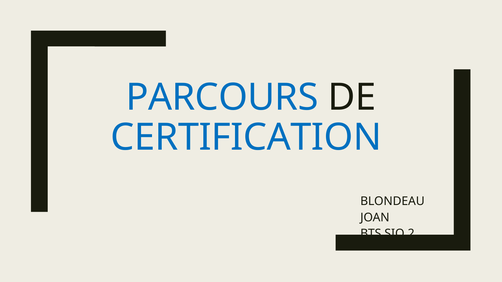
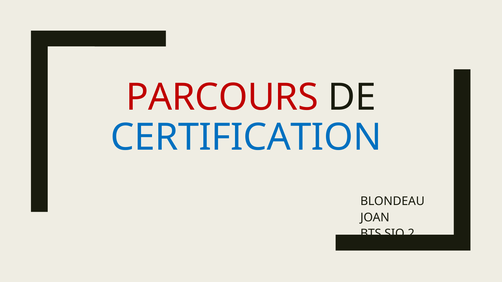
PARCOURS colour: blue -> red
